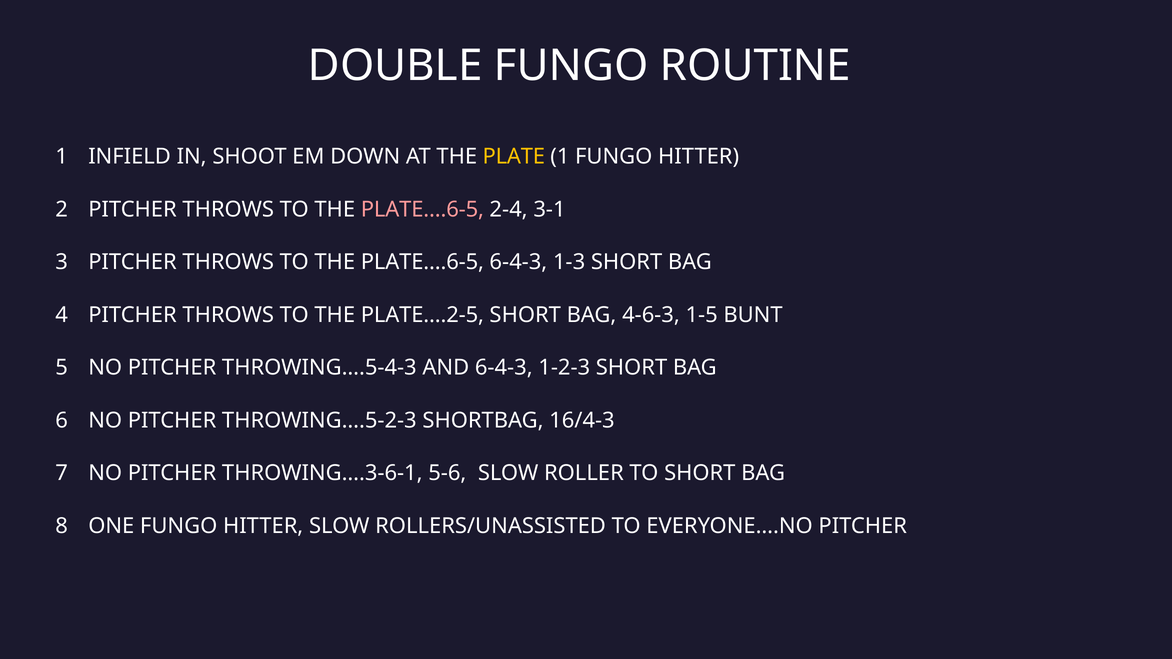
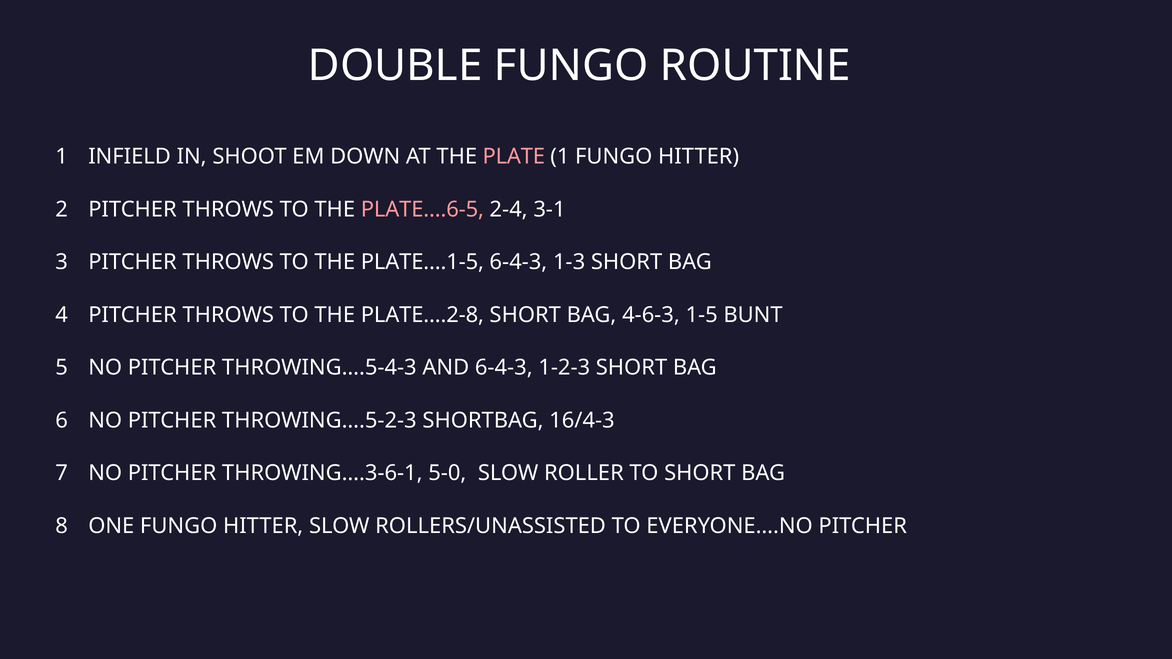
PLATE colour: yellow -> pink
PLATE….6-5 at (422, 262): PLATE….6-5 -> PLATE….1-5
PLATE….2-5: PLATE….2-5 -> PLATE….2-8
5-6: 5-6 -> 5-0
